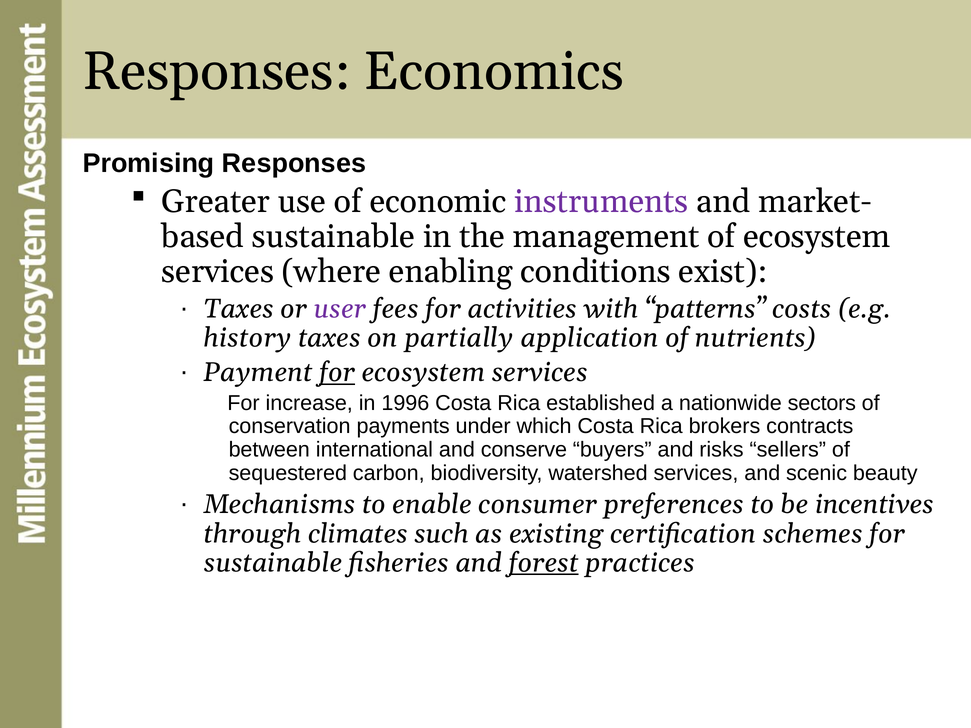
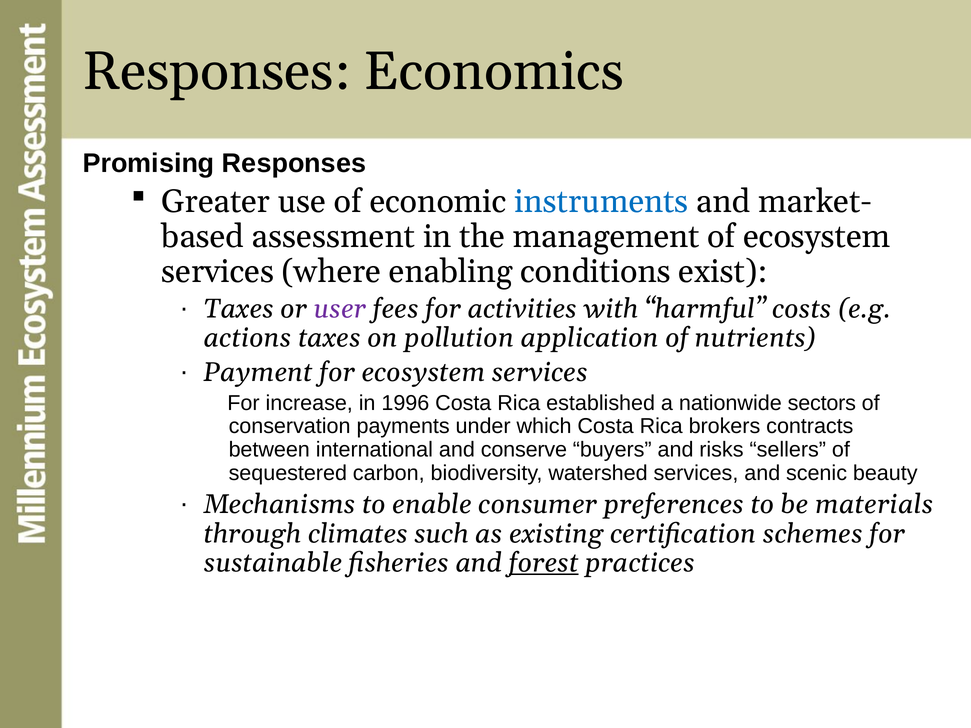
instruments colour: purple -> blue
sustainable at (333, 237): sustainable -> assessment
patterns: patterns -> harmful
history: history -> actions
partially: partially -> pollution
for at (337, 373) underline: present -> none
incentives: incentives -> materials
